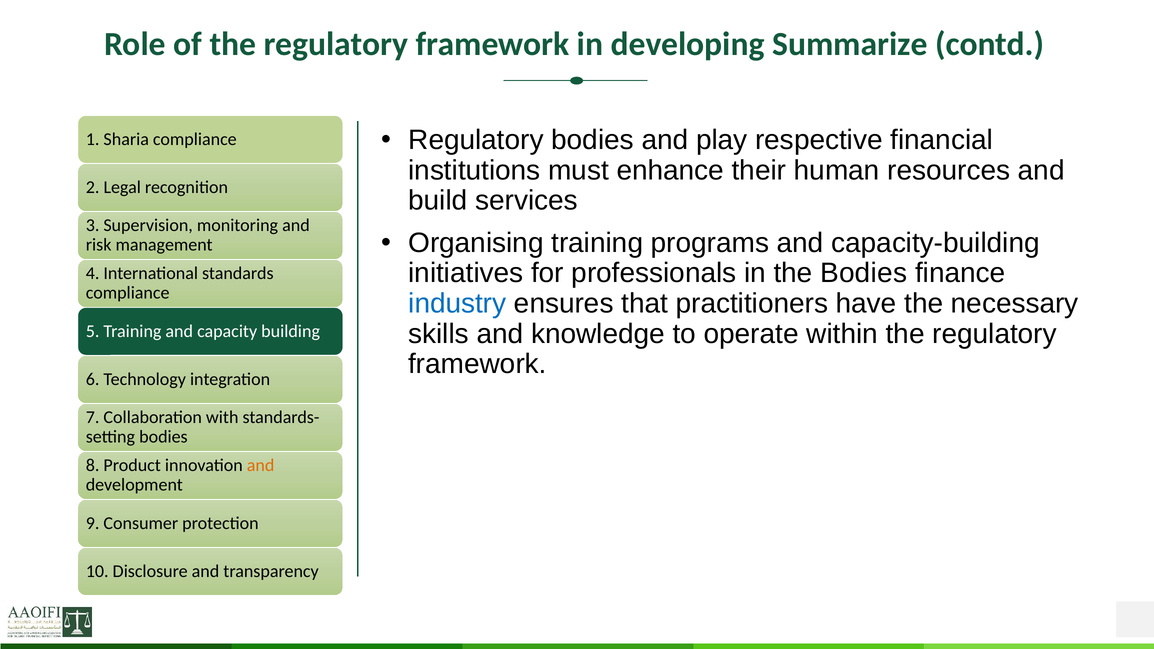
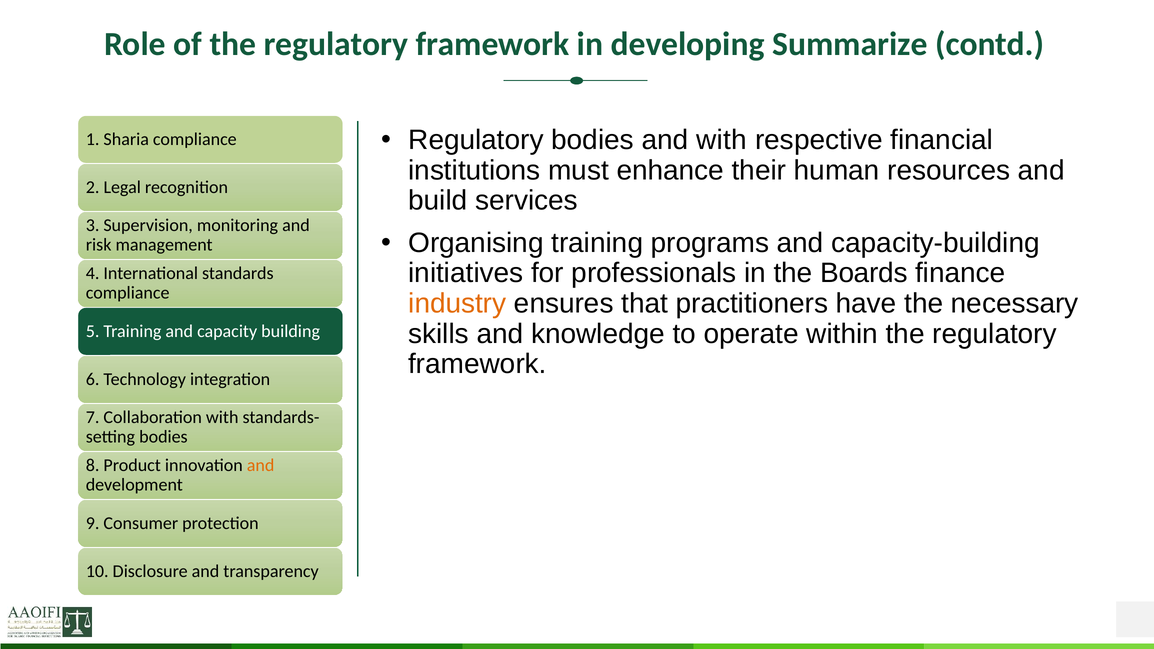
and play: play -> with
the Bodies: Bodies -> Boards
industry colour: blue -> orange
